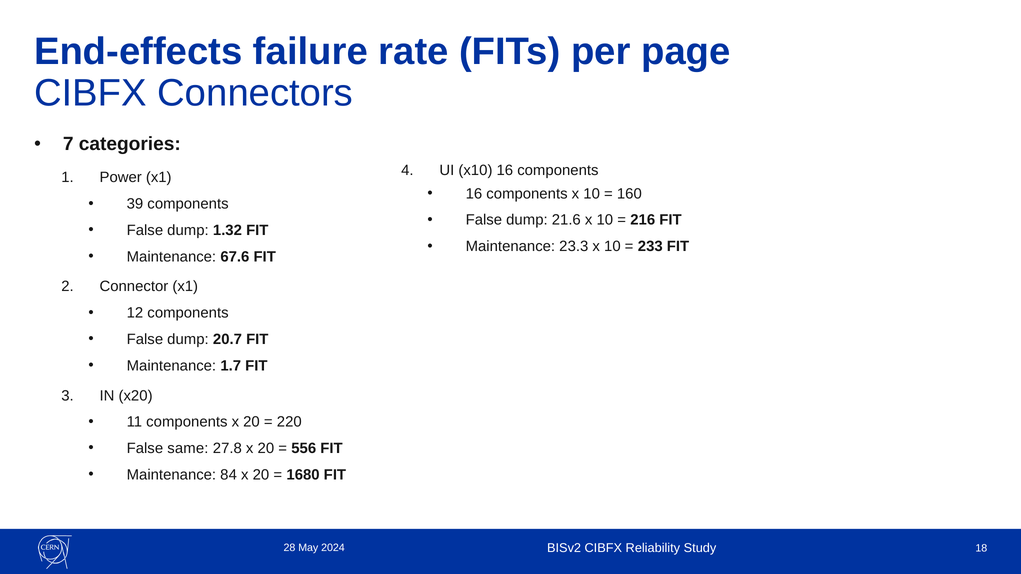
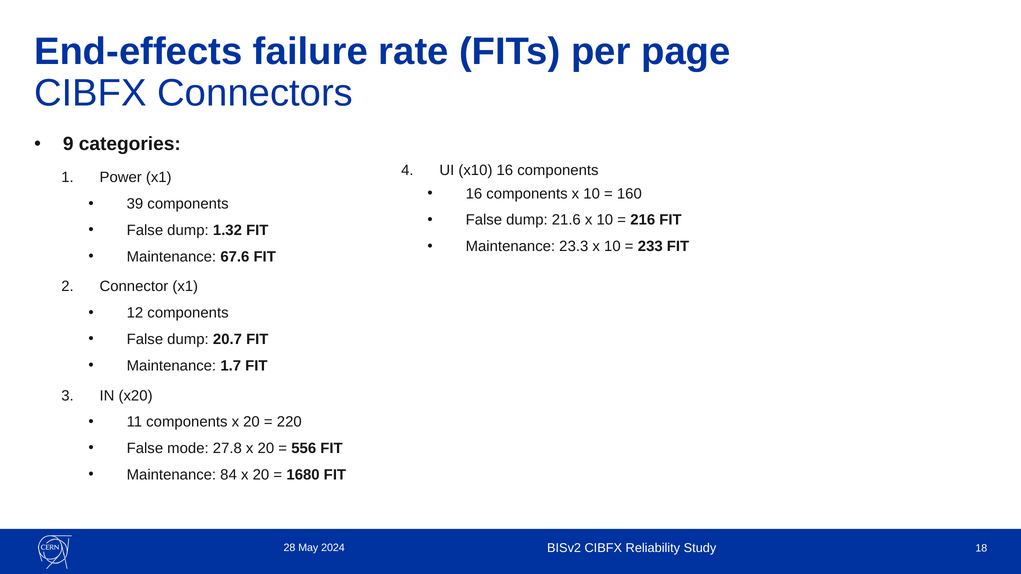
7: 7 -> 9
same: same -> mode
